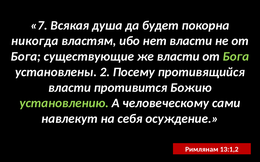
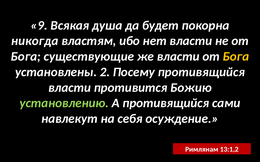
7: 7 -> 9
Бога at (236, 57) colour: light green -> yellow
А человеческому: человеческому -> противящийся
